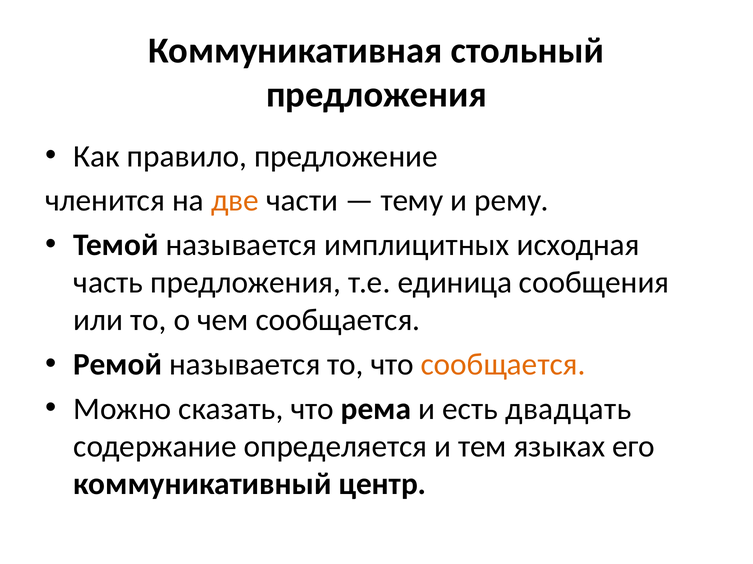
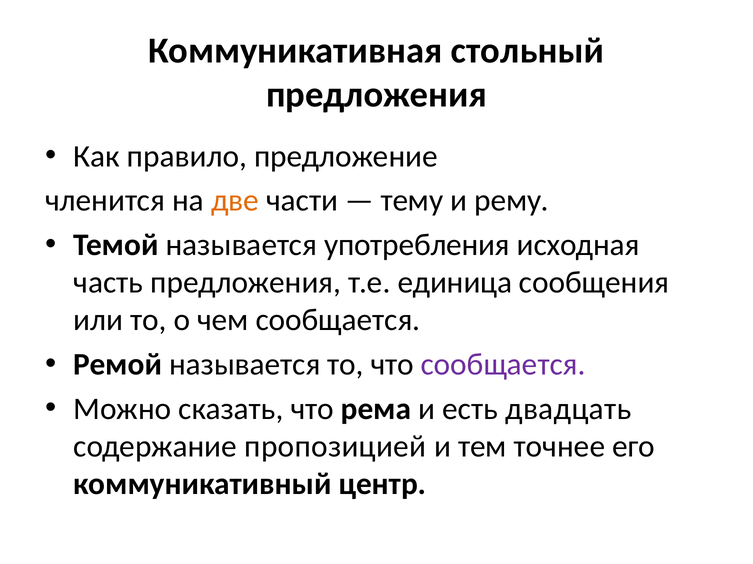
имплицитных: имплицитных -> употребления
сообщается at (503, 365) colour: orange -> purple
определяется: определяется -> пропозицией
языках: языках -> точнее
